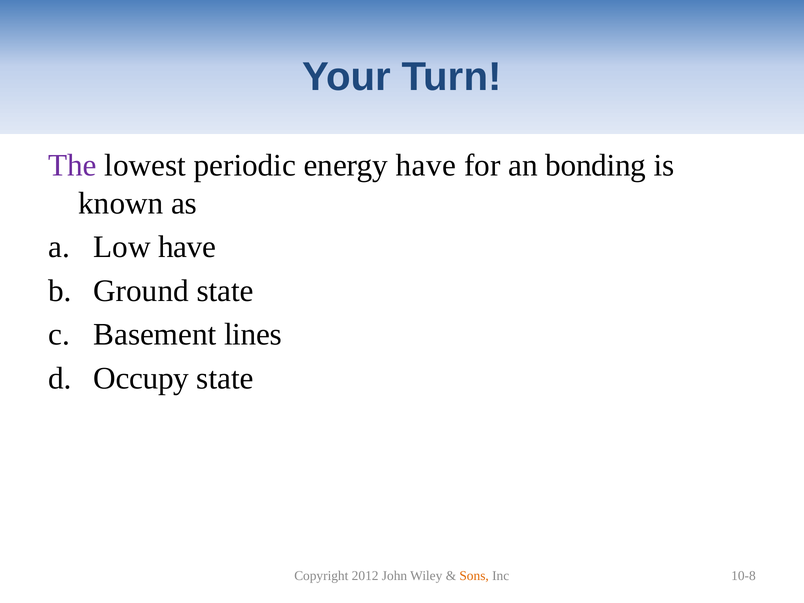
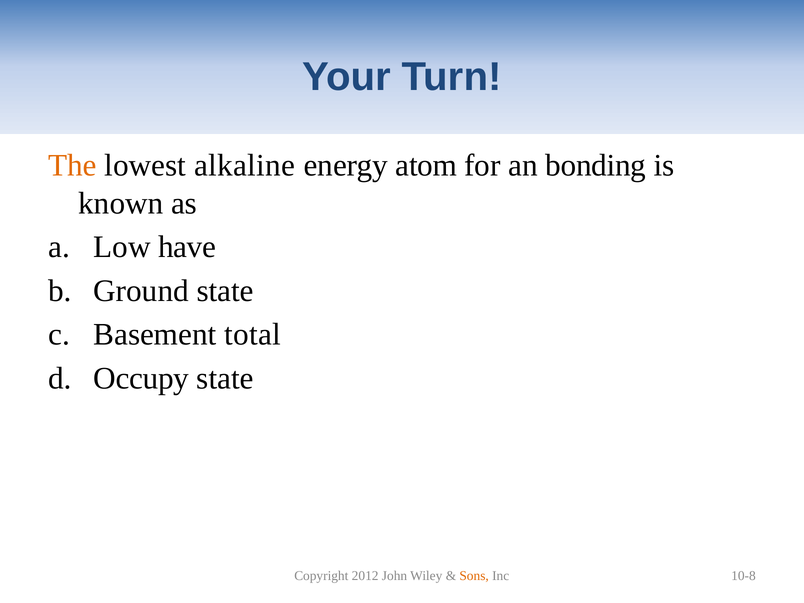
The colour: purple -> orange
periodic: periodic -> alkaline
energy have: have -> atom
lines: lines -> total
